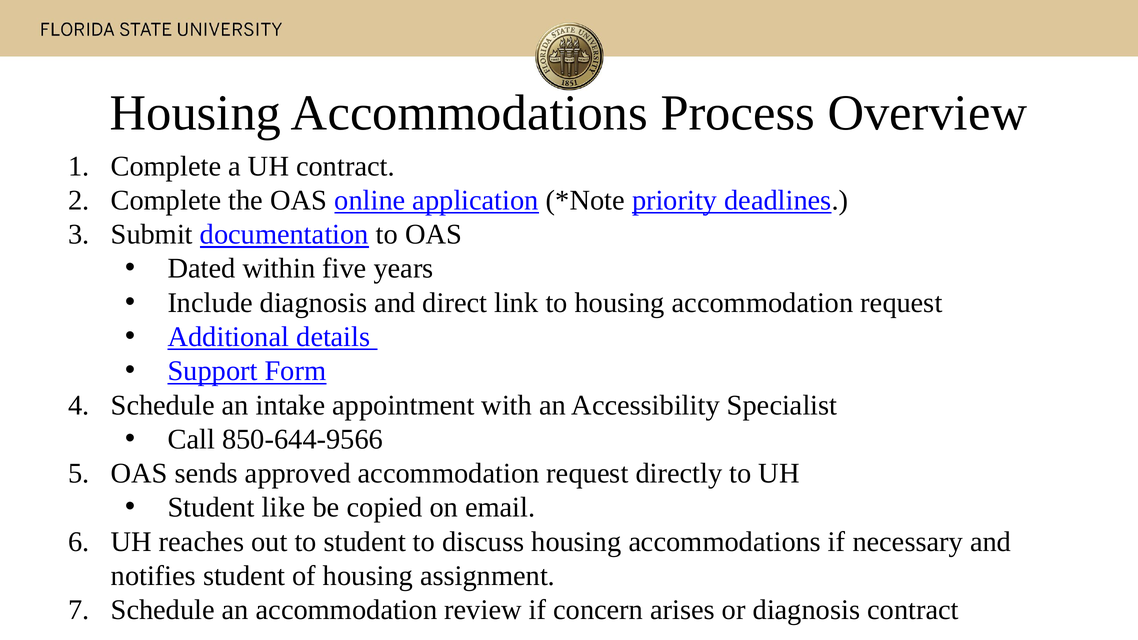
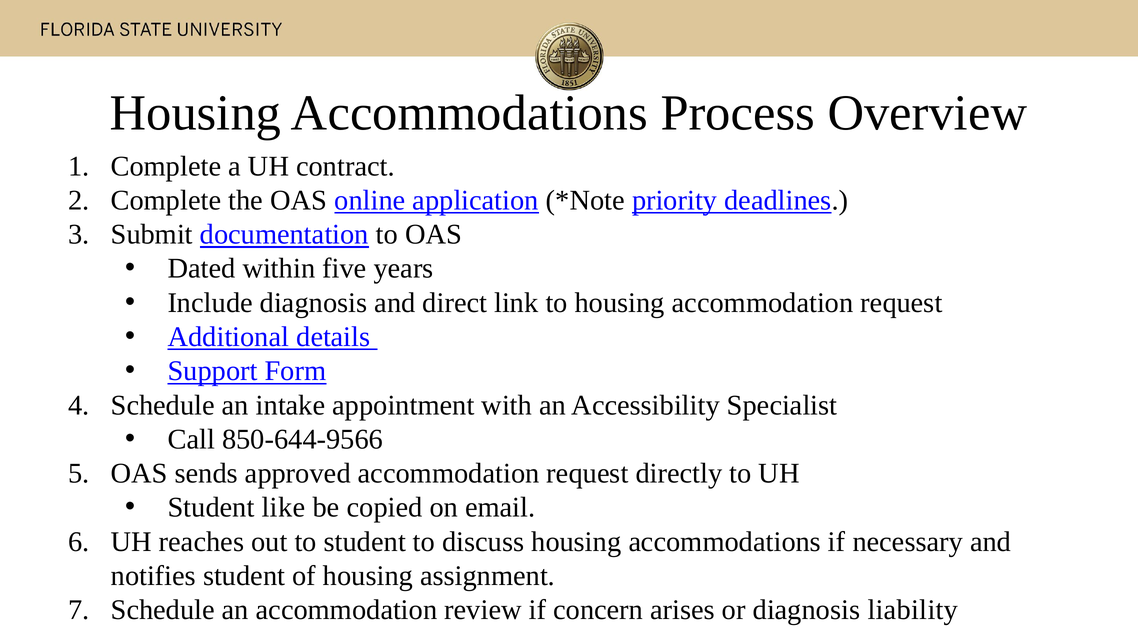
diagnosis contract: contract -> liability
